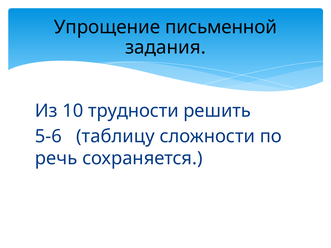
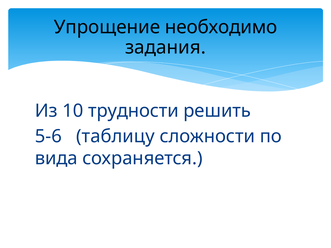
письменной: письменной -> необходимо
речь: речь -> вида
